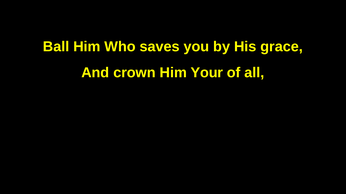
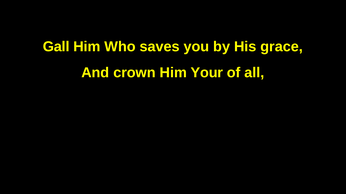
Ball: Ball -> Gall
